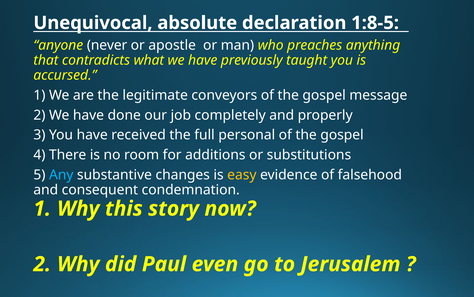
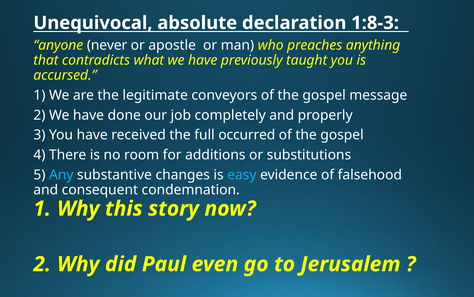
1:8-5: 1:8-5 -> 1:8-3
personal: personal -> occurred
easy colour: yellow -> light blue
